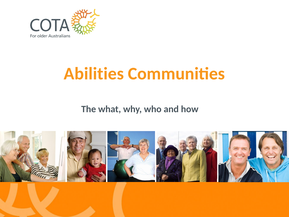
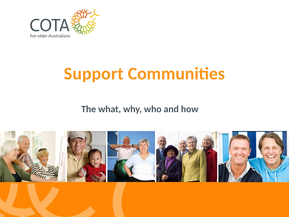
Abilities: Abilities -> Support
